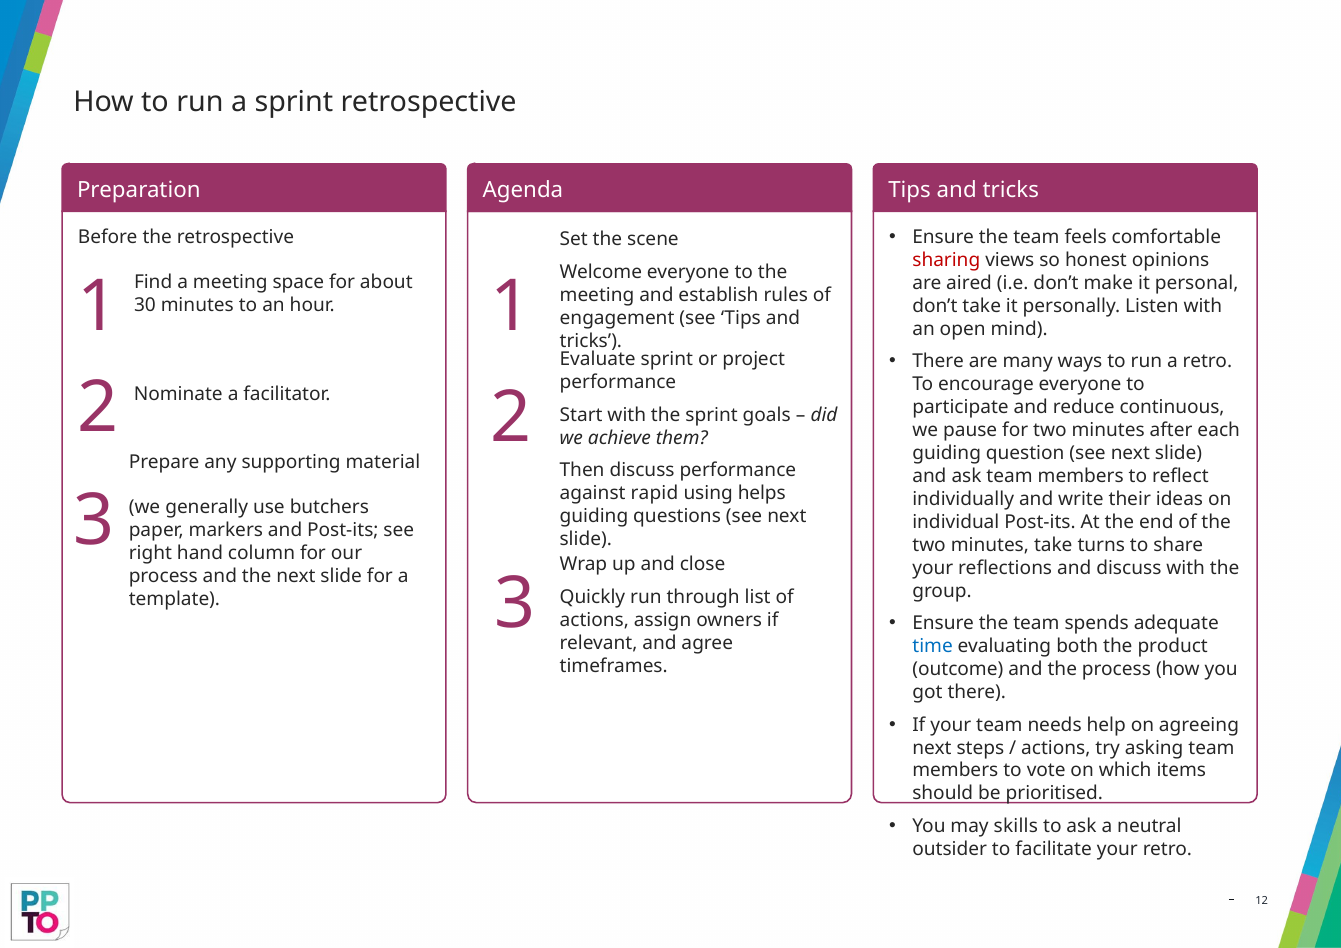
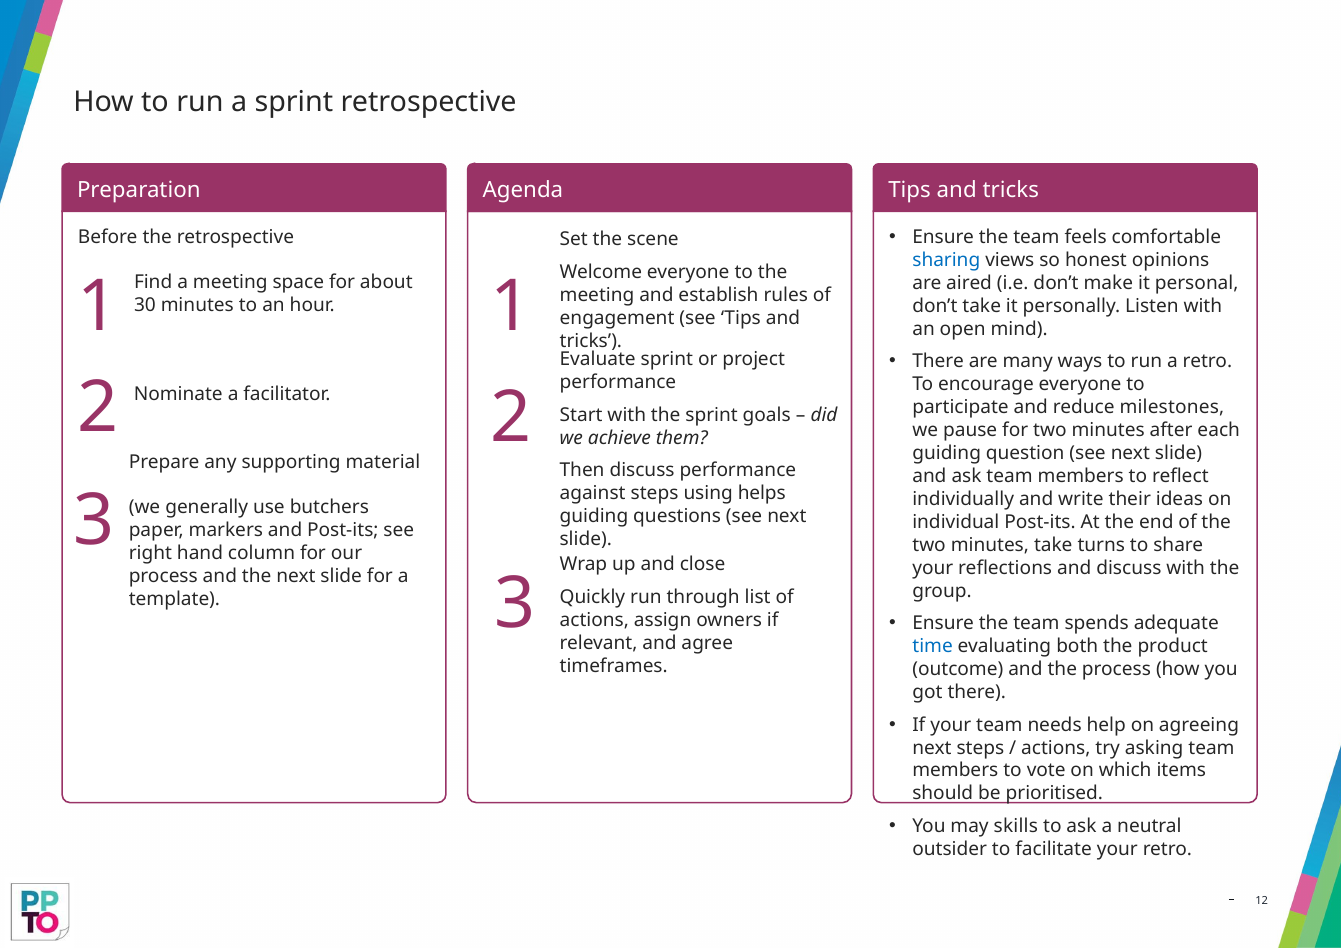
sharing colour: red -> blue
continuous: continuous -> milestones
against rapid: rapid -> steps
